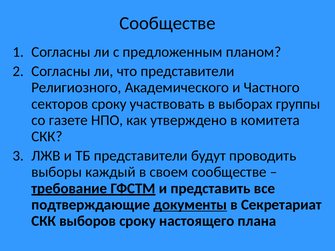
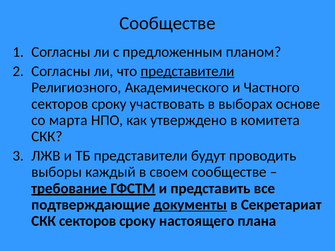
представители at (187, 71) underline: none -> present
группы: группы -> основе
газете: газете -> марта
СКК выборов: выборов -> секторов
